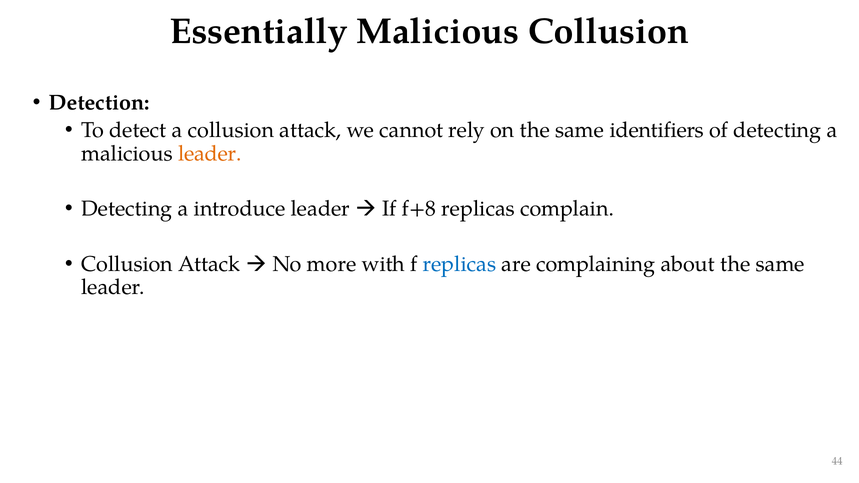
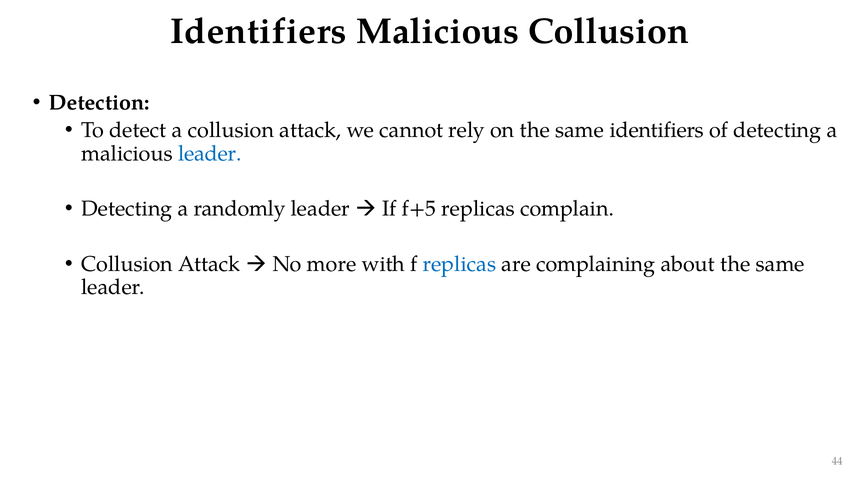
Essentially at (259, 32): Essentially -> Identifiers
leader at (210, 153) colour: orange -> blue
introduce: introduce -> randomly
f+8: f+8 -> f+5
